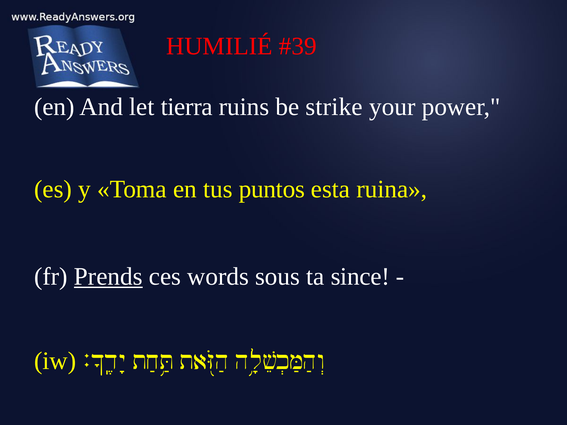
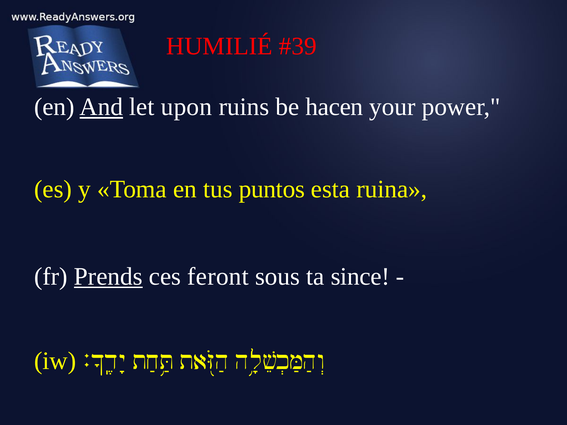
And underline: none -> present
tierra: tierra -> upon
strike: strike -> hacen
words: words -> feront
